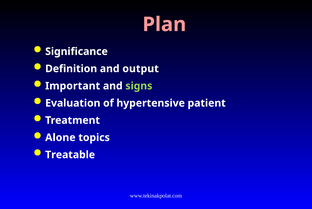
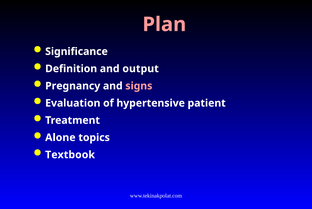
Important: Important -> Pregnancy
signs colour: light green -> pink
Treatable: Treatable -> Textbook
